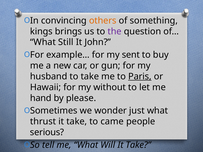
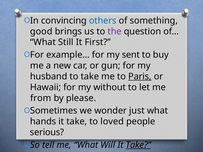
others colour: orange -> blue
kings: kings -> good
John: John -> First
hand: hand -> from
thrust: thrust -> hands
came: came -> loved
Take at (138, 145) underline: none -> present
